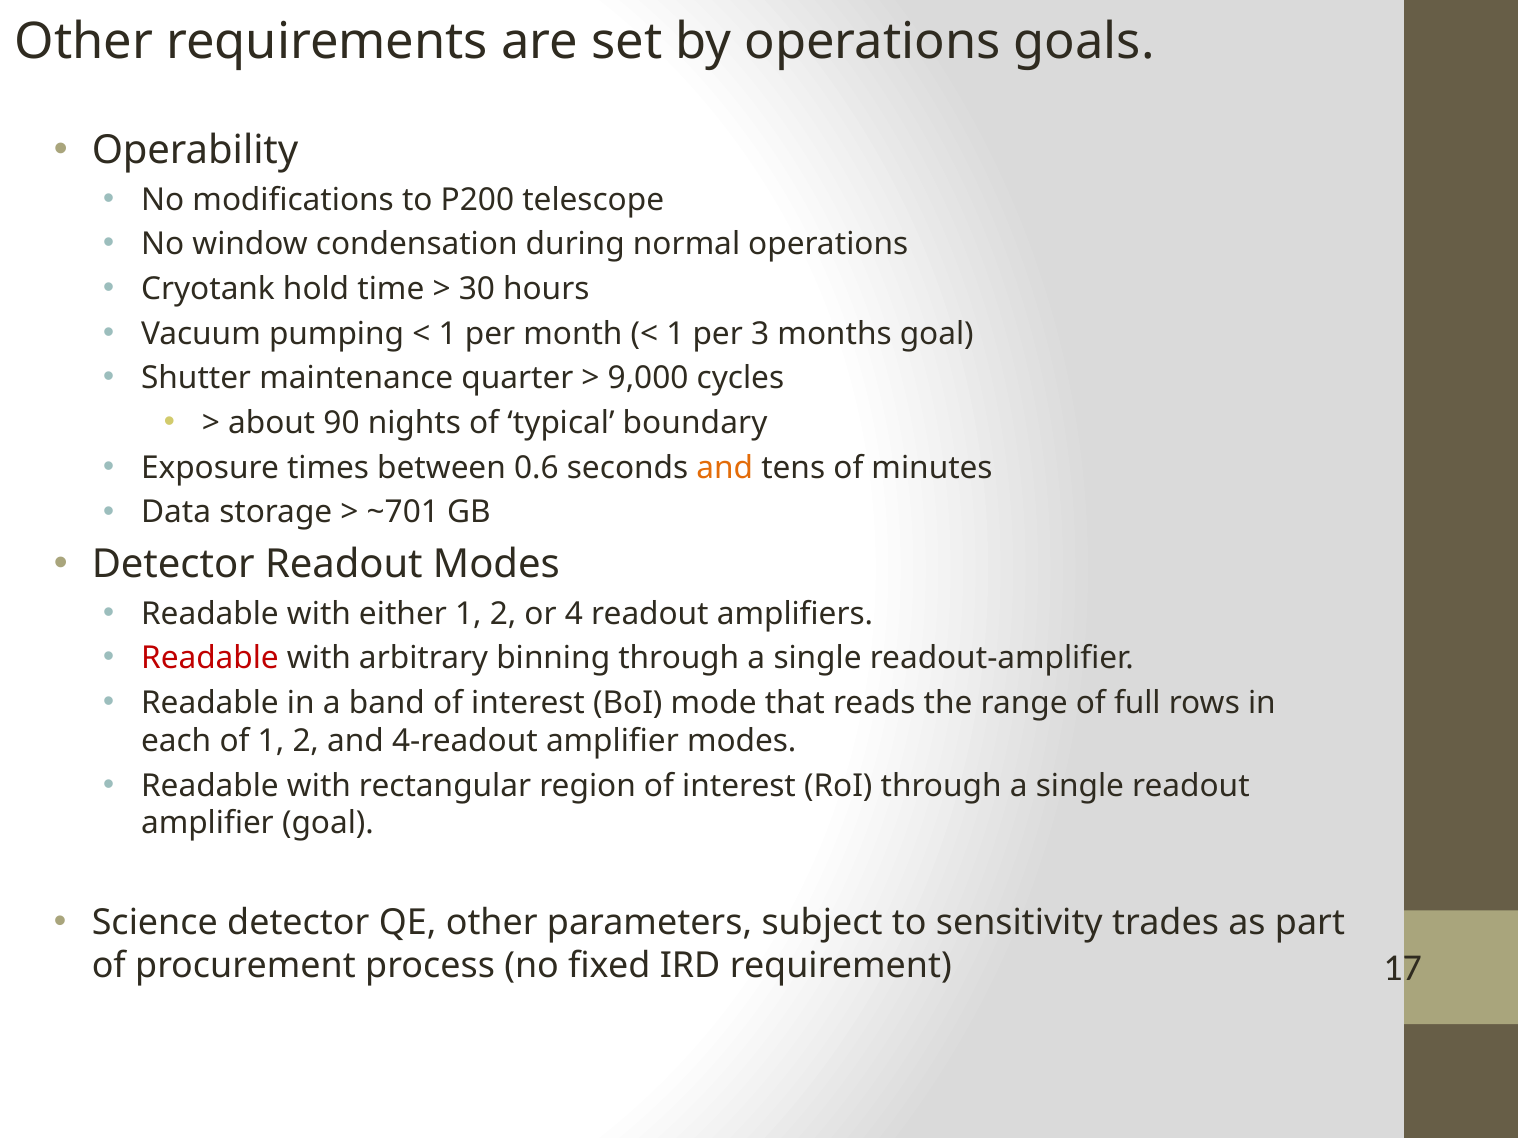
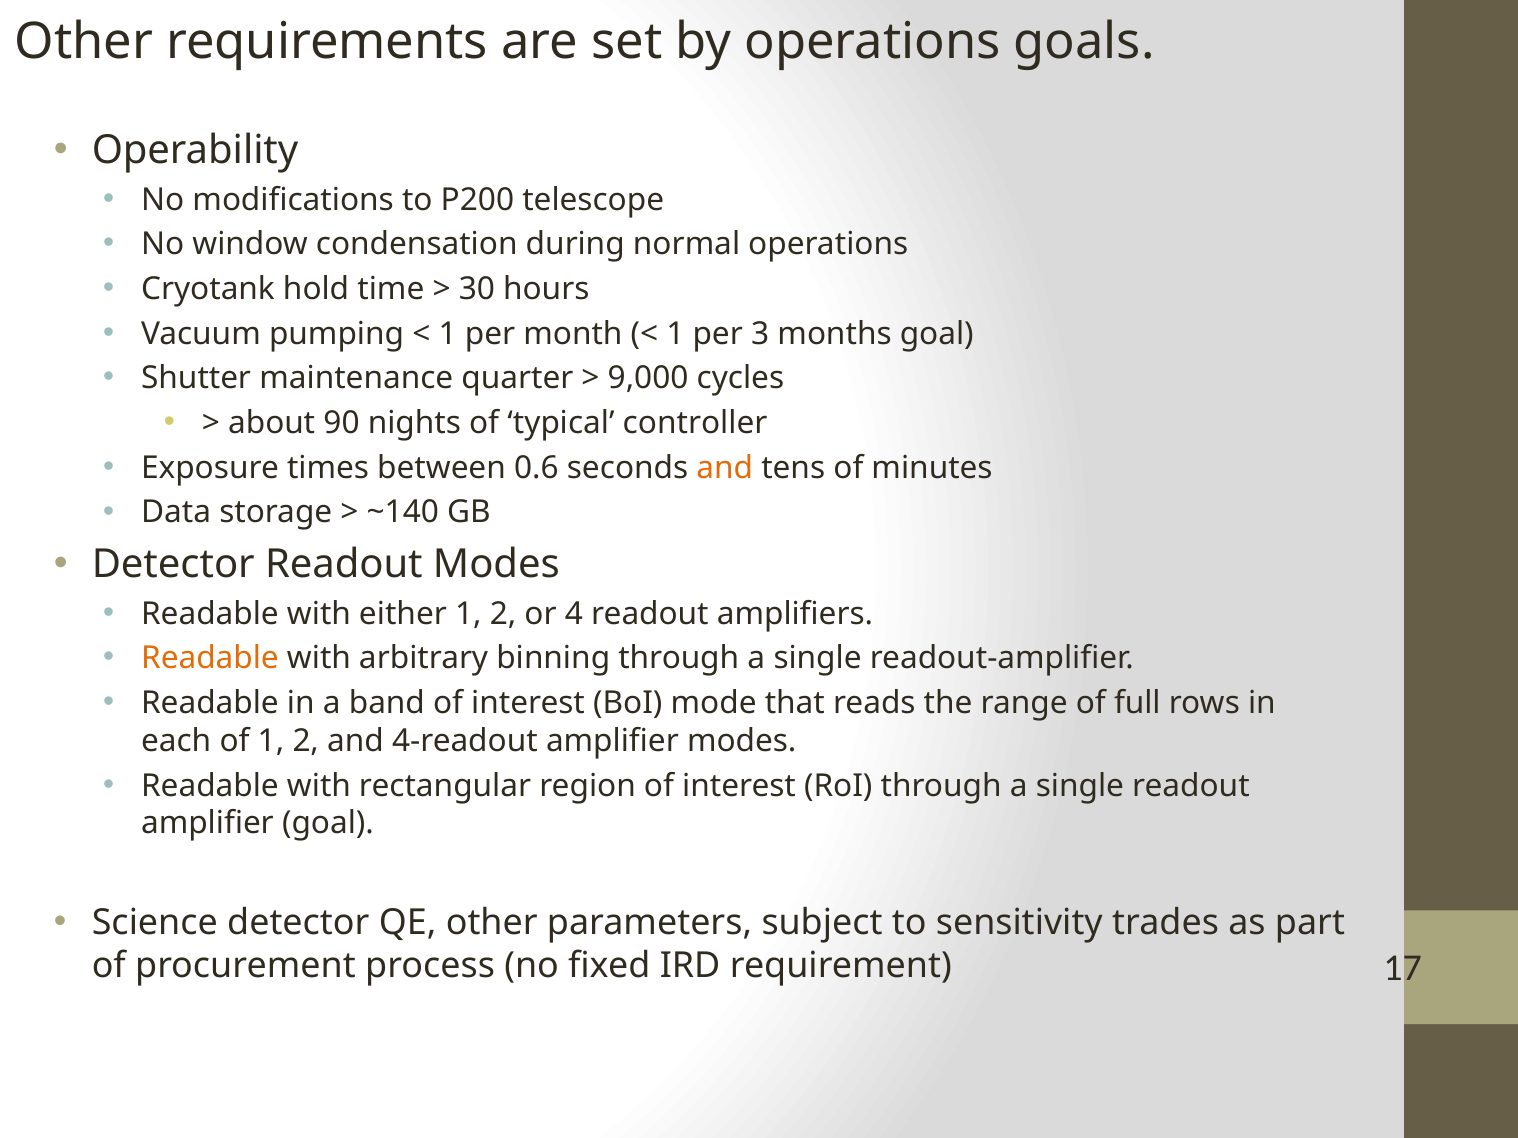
boundary: boundary -> controller
~701: ~701 -> ~140
Readable at (210, 659) colour: red -> orange
